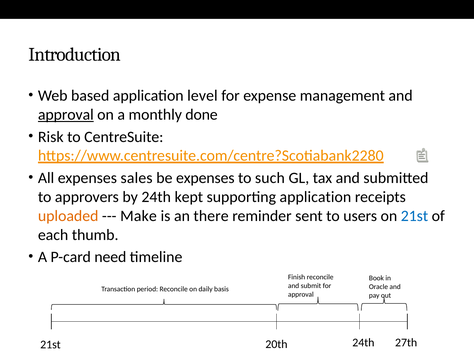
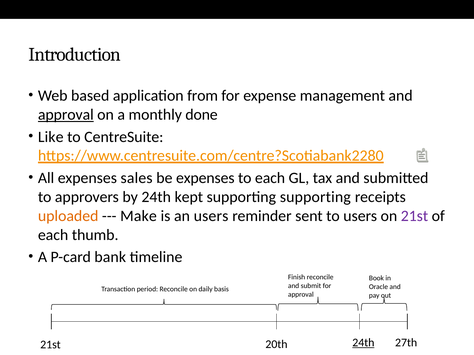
level: level -> from
Risk: Risk -> Like
to such: such -> each
supporting application: application -> supporting
an there: there -> users
21st at (414, 216) colour: blue -> purple
need: need -> bank
24th at (363, 343) underline: none -> present
